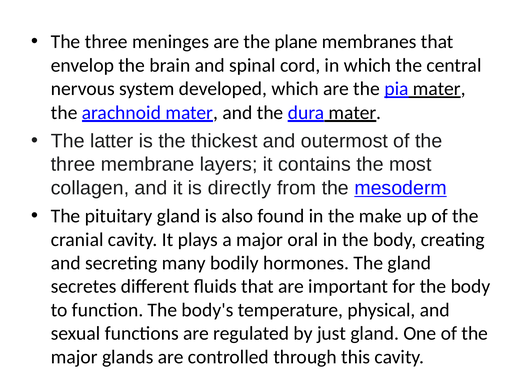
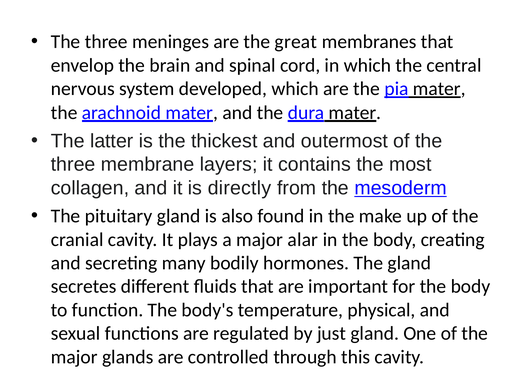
plane: plane -> great
oral: oral -> alar
